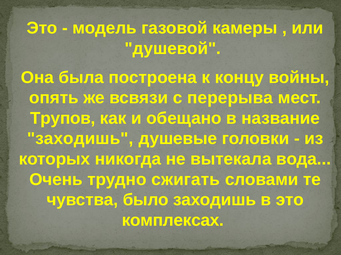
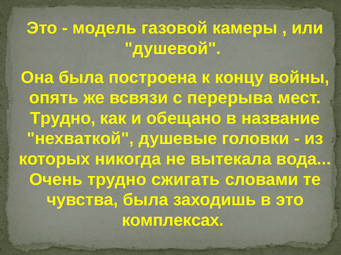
Трупов at (63, 119): Трупов -> Трудно
заходишь at (80, 139): заходишь -> нехваткой
чувства было: было -> была
